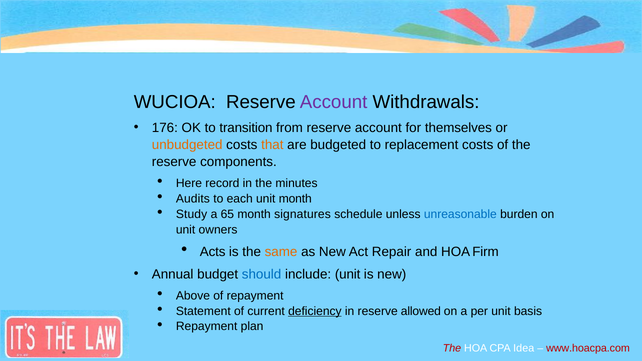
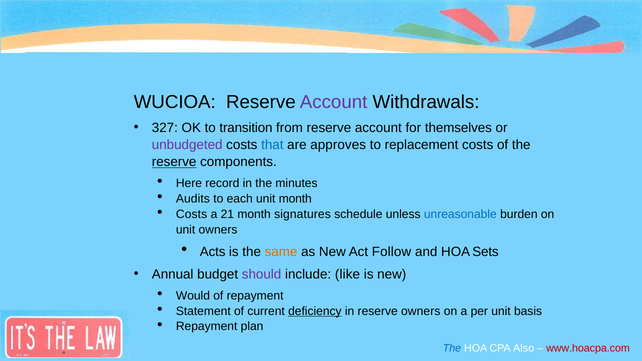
176: 176 -> 327
unbudgeted colour: orange -> purple
that colour: orange -> blue
budgeted: budgeted -> approves
reserve at (174, 162) underline: none -> present
Study at (192, 214): Study -> Costs
65: 65 -> 21
Repair: Repair -> Follow
Firm: Firm -> Sets
should colour: blue -> purple
include unit: unit -> like
Above: Above -> Would
reserve allowed: allowed -> owners
The at (452, 348) colour: red -> blue
Idea: Idea -> Also
